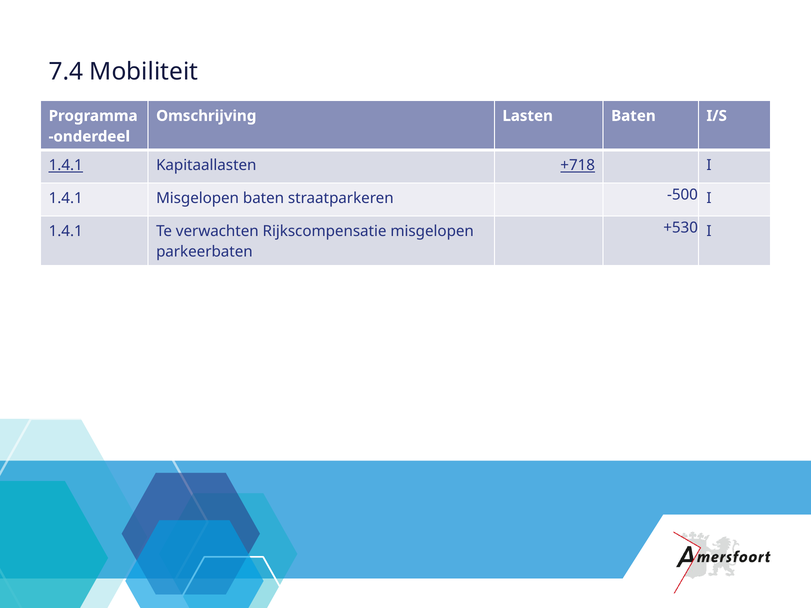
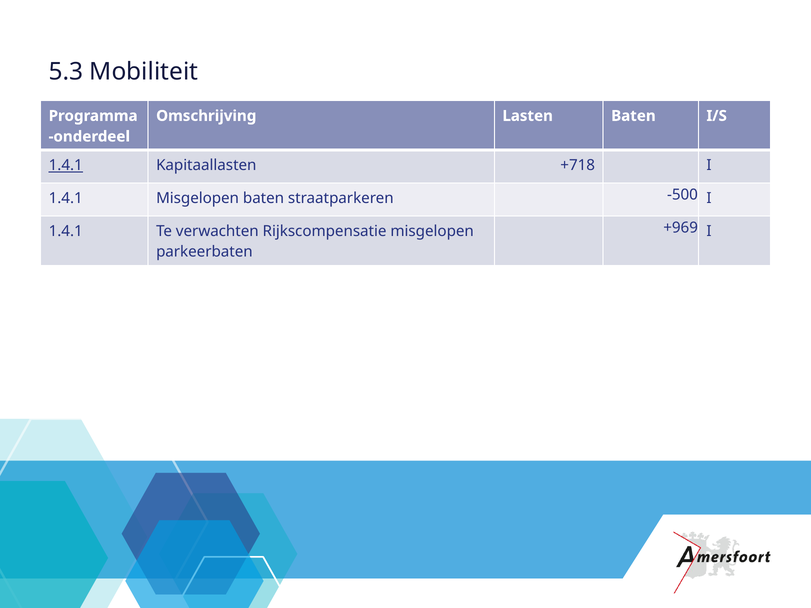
7.4: 7.4 -> 5.3
+718 underline: present -> none
+530: +530 -> +969
